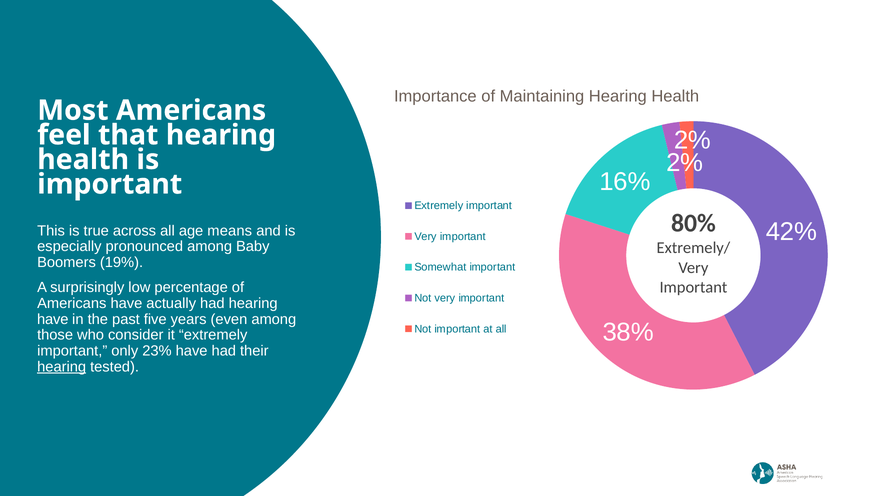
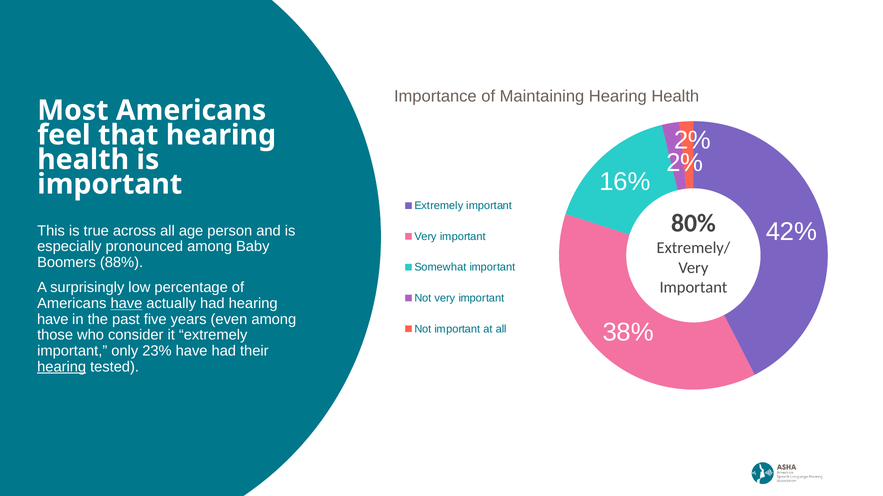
means: means -> person
19%: 19% -> 88%
have at (126, 304) underline: none -> present
